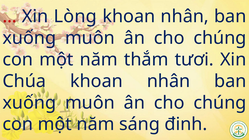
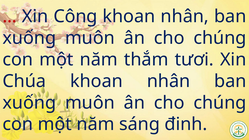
Lòng: Lòng -> Công
